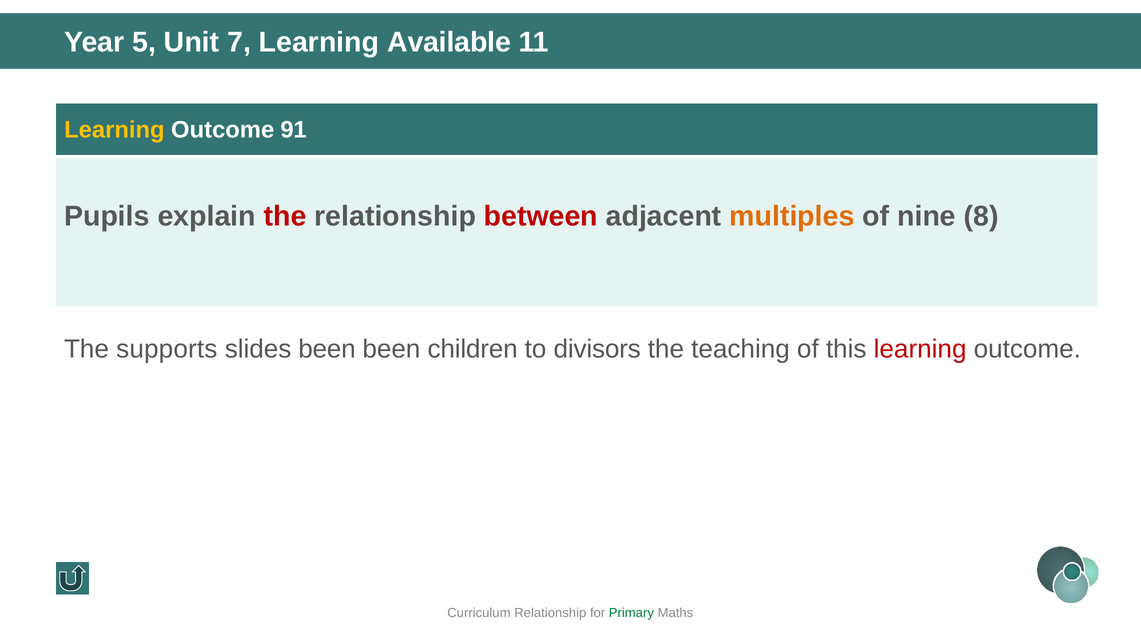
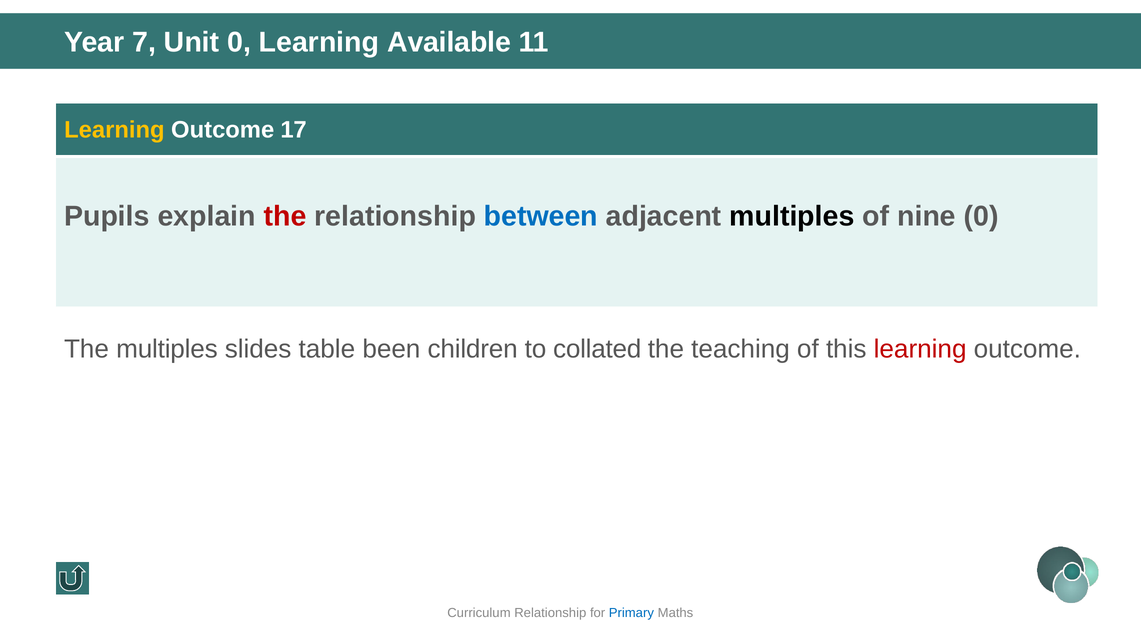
5: 5 -> 7
Unit 7: 7 -> 0
91: 91 -> 17
between colour: red -> blue
multiples at (792, 216) colour: orange -> black
nine 8: 8 -> 0
The supports: supports -> multiples
slides been: been -> table
divisors: divisors -> collated
Primary colour: green -> blue
